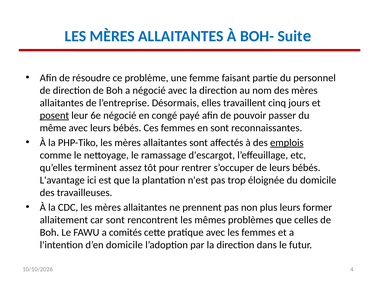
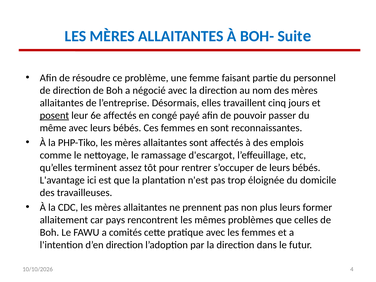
6e négocié: négocié -> affectés
emplois underline: present -> none
car sont: sont -> pays
d’en domicile: domicile -> direction
